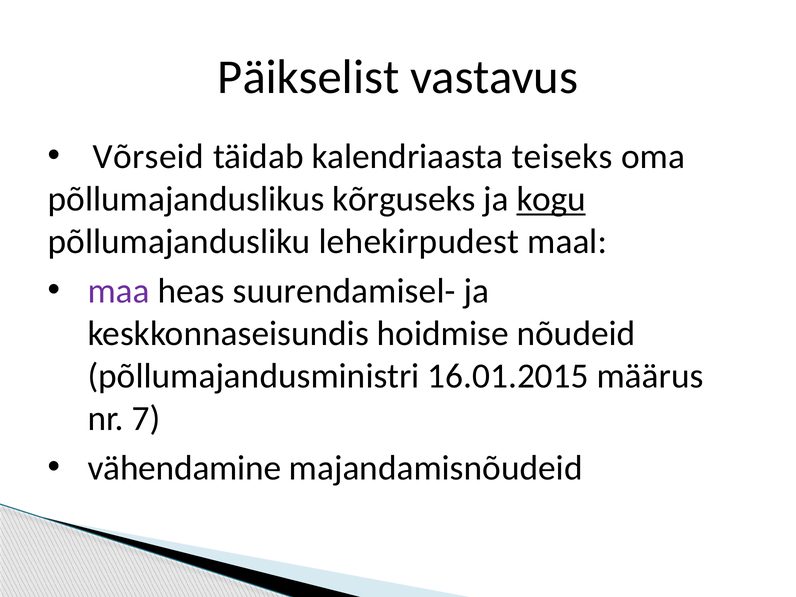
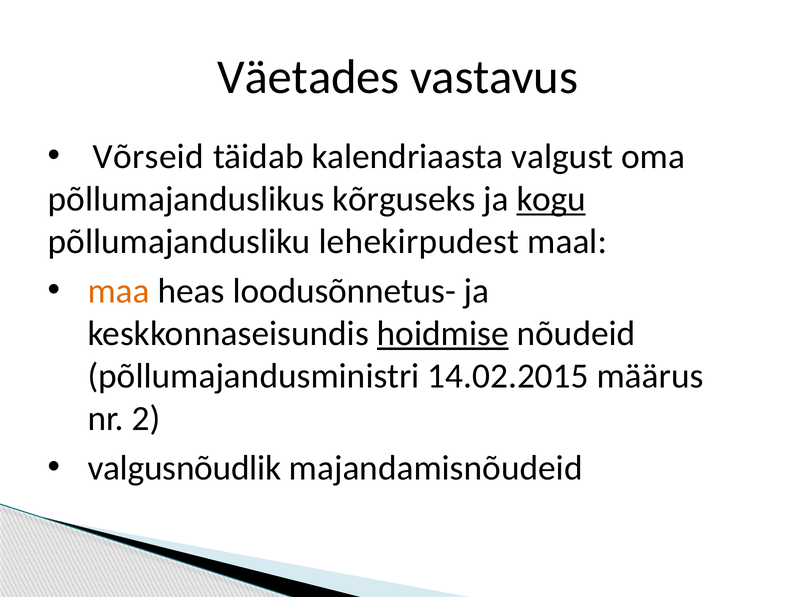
Päikselist: Päikselist -> Väetades
teiseks: teiseks -> valgust
maa colour: purple -> orange
suurendamisel-: suurendamisel- -> loodusõnnetus-
hoidmise underline: none -> present
16.01.2015: 16.01.2015 -> 14.02.2015
7: 7 -> 2
vähendamine: vähendamine -> valgusnõudlik
